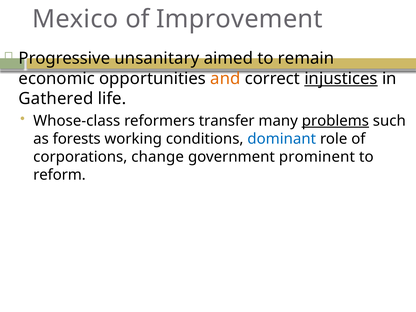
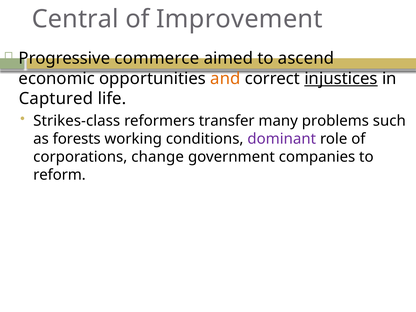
Mexico: Mexico -> Central
unsanitary: unsanitary -> commerce
remain: remain -> ascend
Gathered: Gathered -> Captured
Whose-class: Whose-class -> Strikes-class
problems underline: present -> none
dominant colour: blue -> purple
prominent: prominent -> companies
